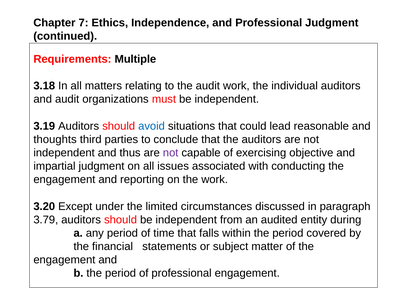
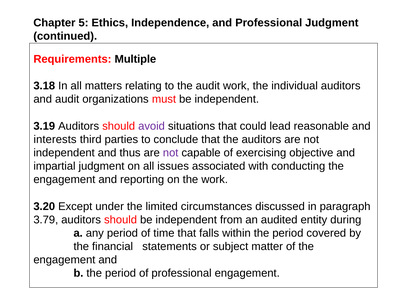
7: 7 -> 5
avoid colour: blue -> purple
thoughts: thoughts -> interests
